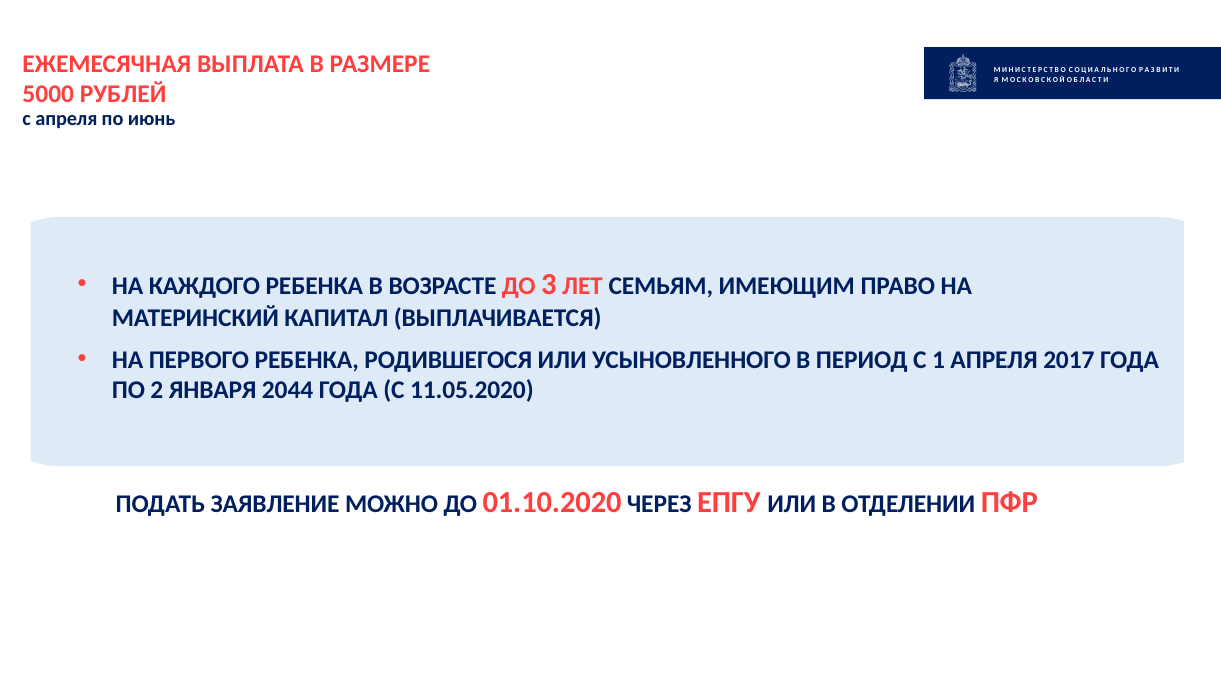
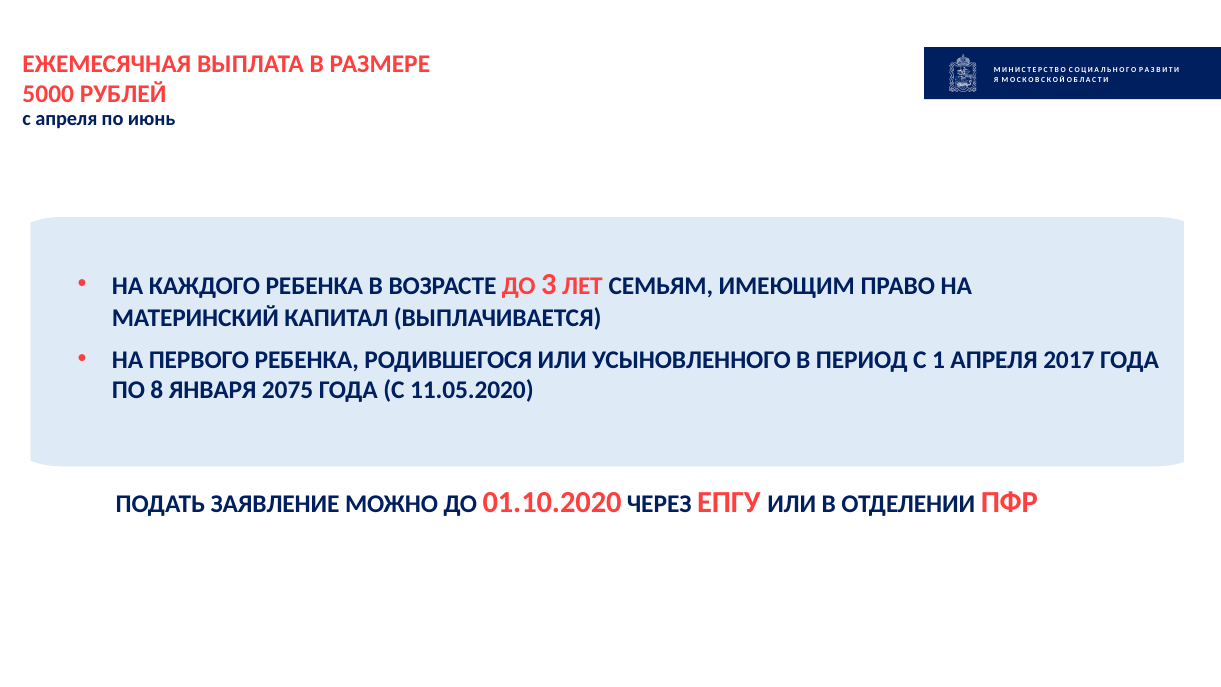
2: 2 -> 8
2044: 2044 -> 2075
